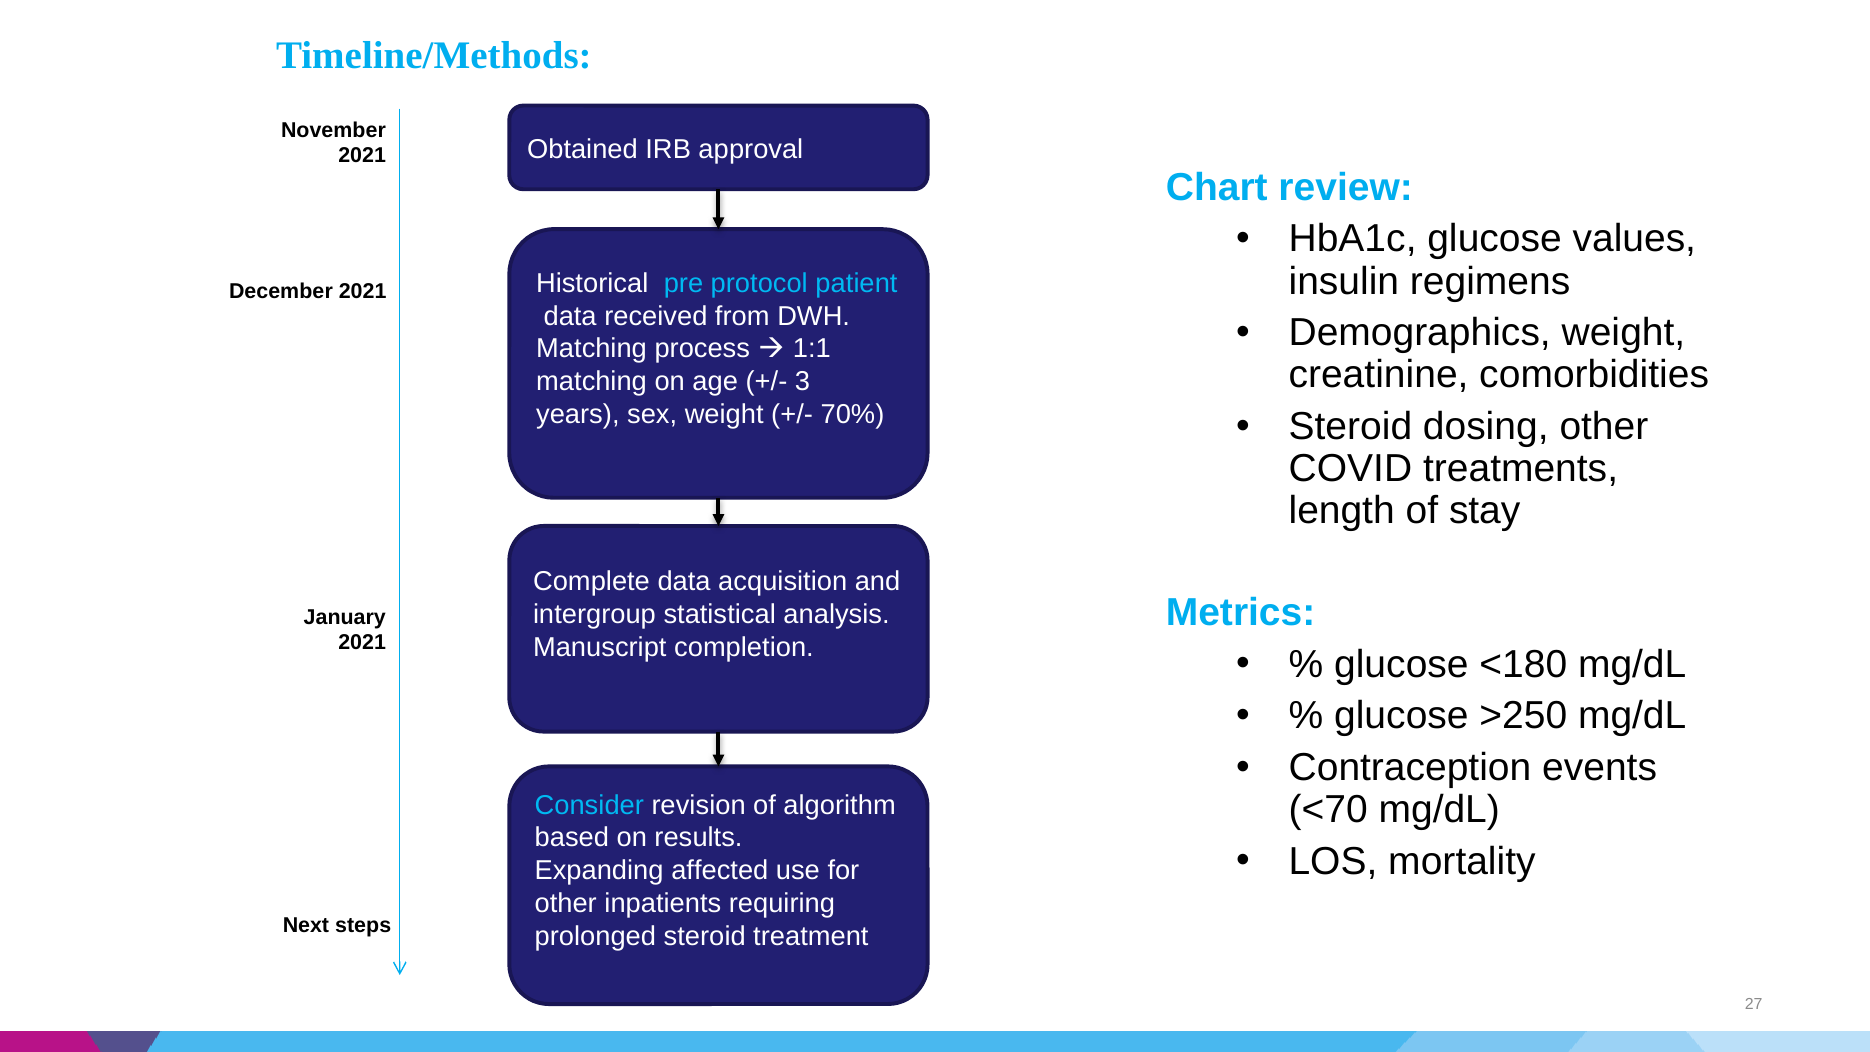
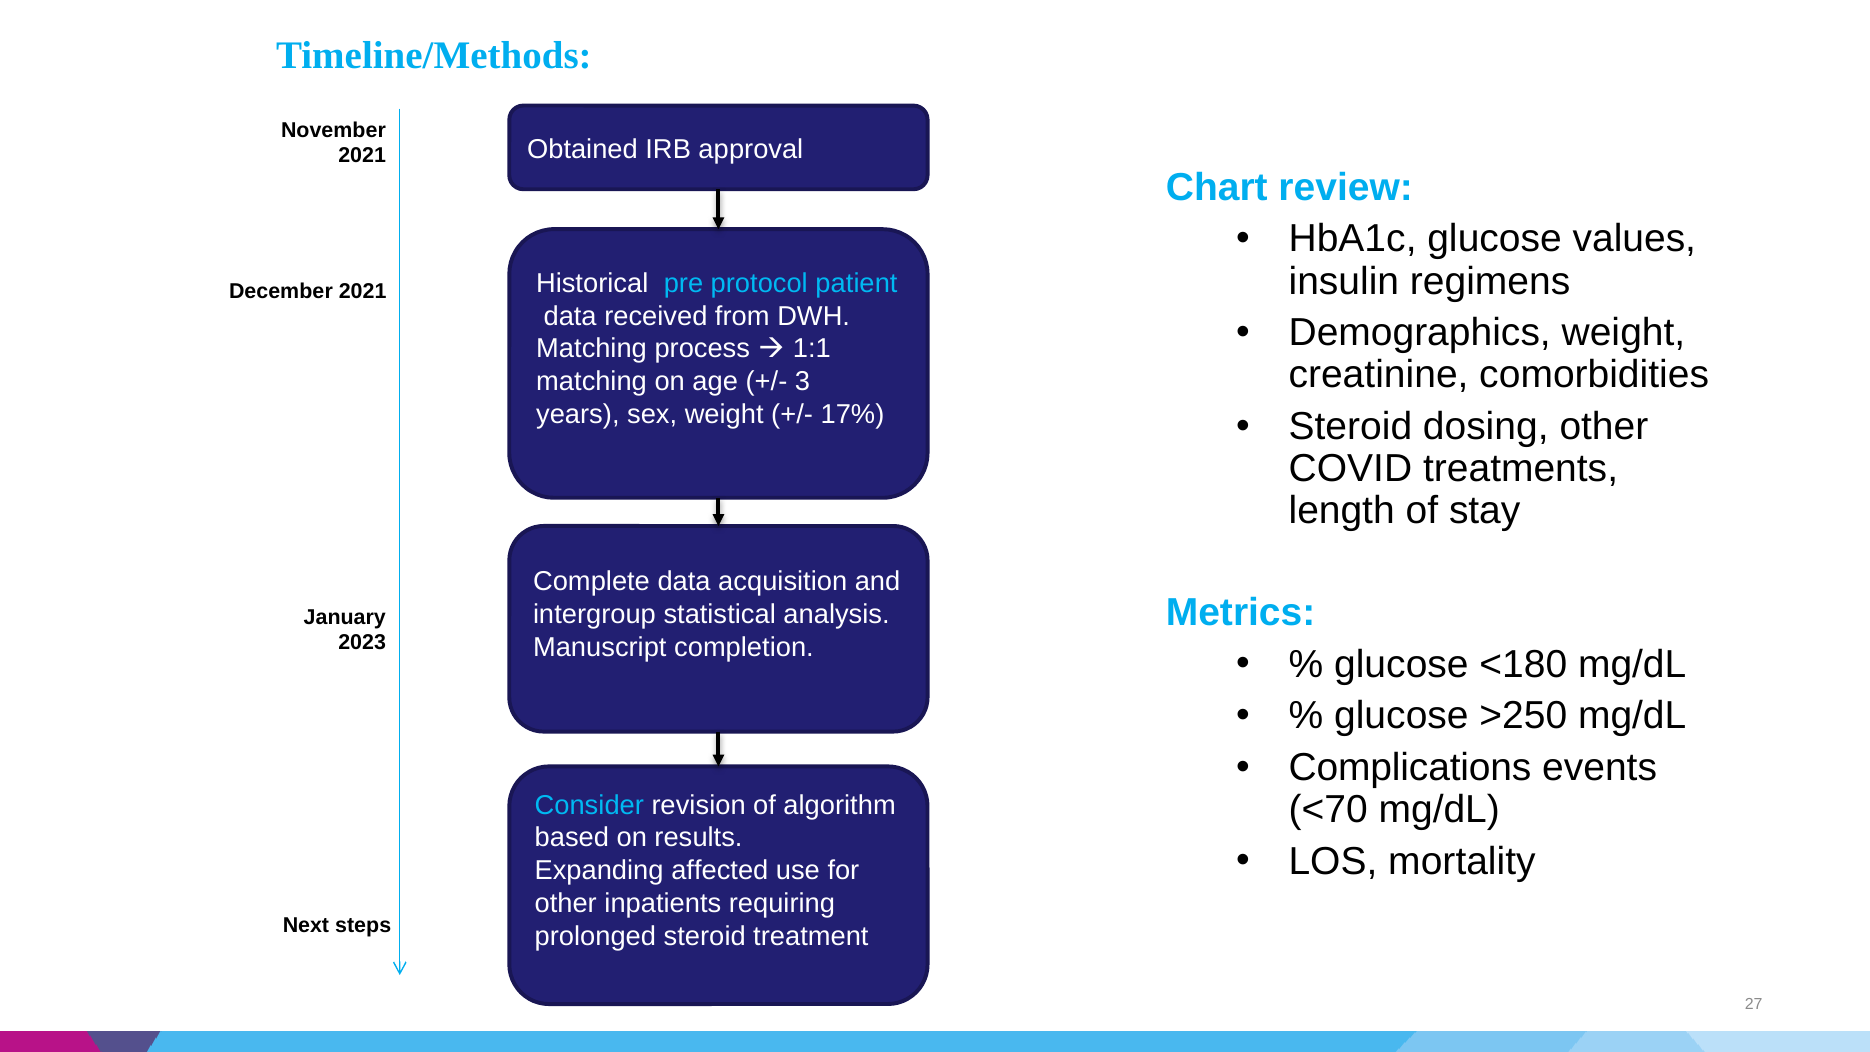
70%: 70% -> 17%
2021 at (362, 643): 2021 -> 2023
Contraception: Contraception -> Complications
